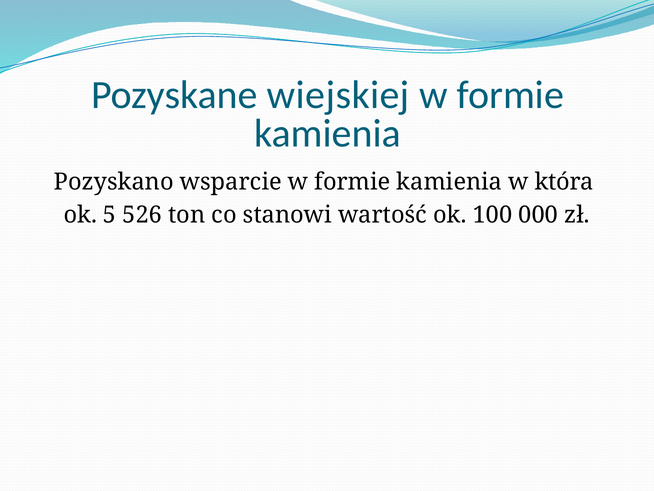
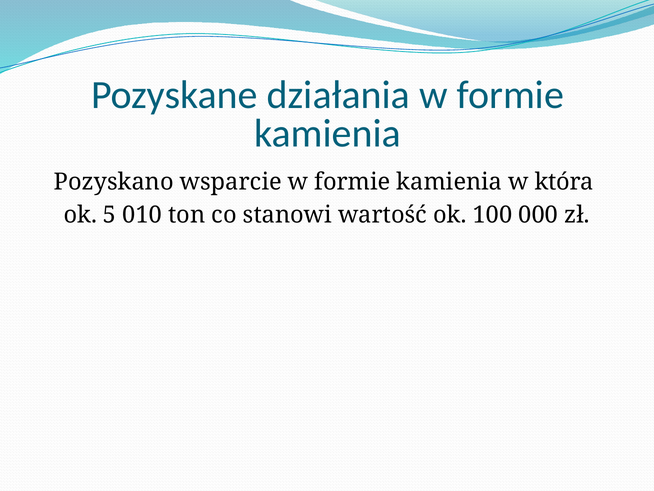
wiejskiej: wiejskiej -> działania
526: 526 -> 010
